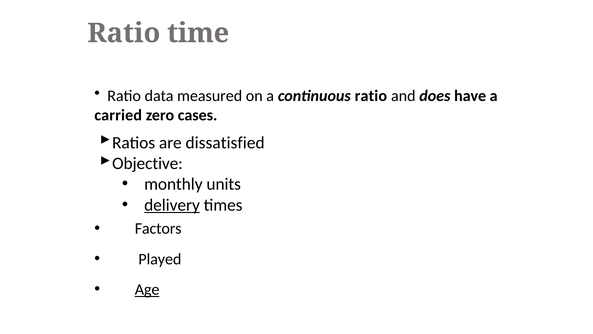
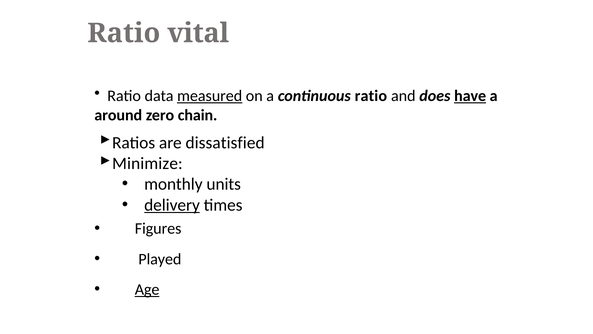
time: time -> vital
measured underline: none -> present
have underline: none -> present
carried: carried -> around
cases: cases -> chain
Objective: Objective -> Minimize
Factors: Factors -> Figures
